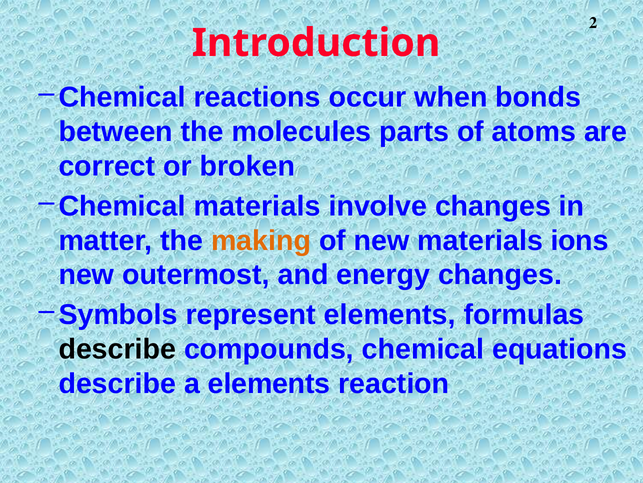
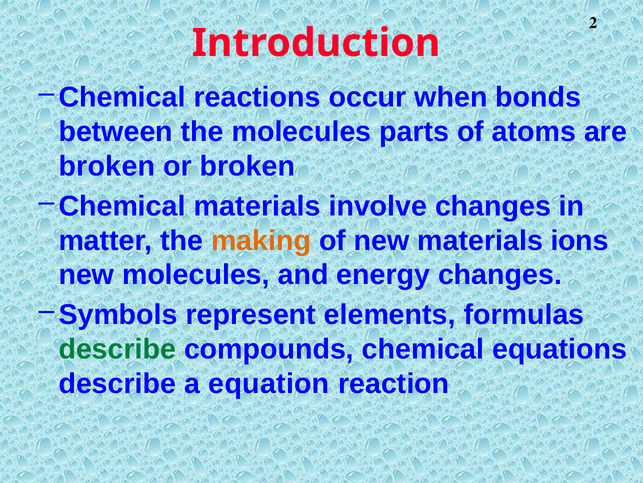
correct at (107, 166): correct -> broken
new outermost: outermost -> molecules
describe at (117, 349) colour: black -> green
a elements: elements -> equation
